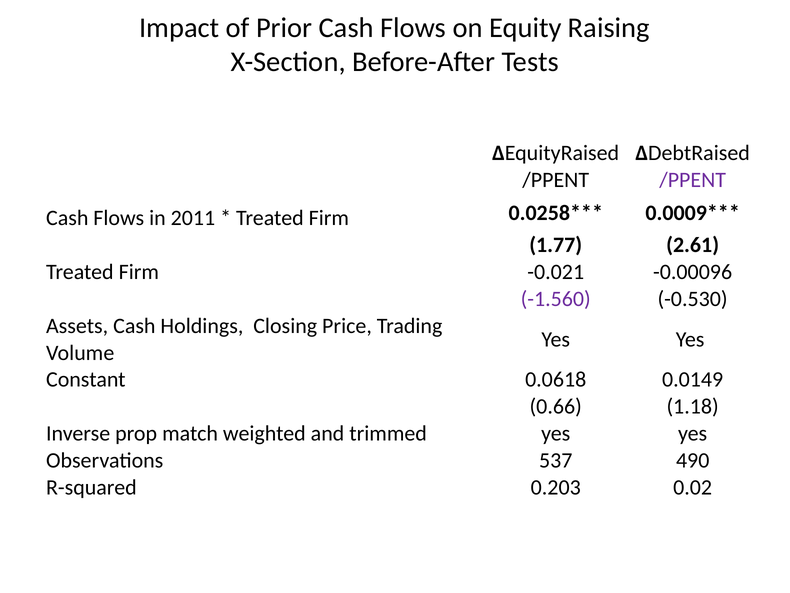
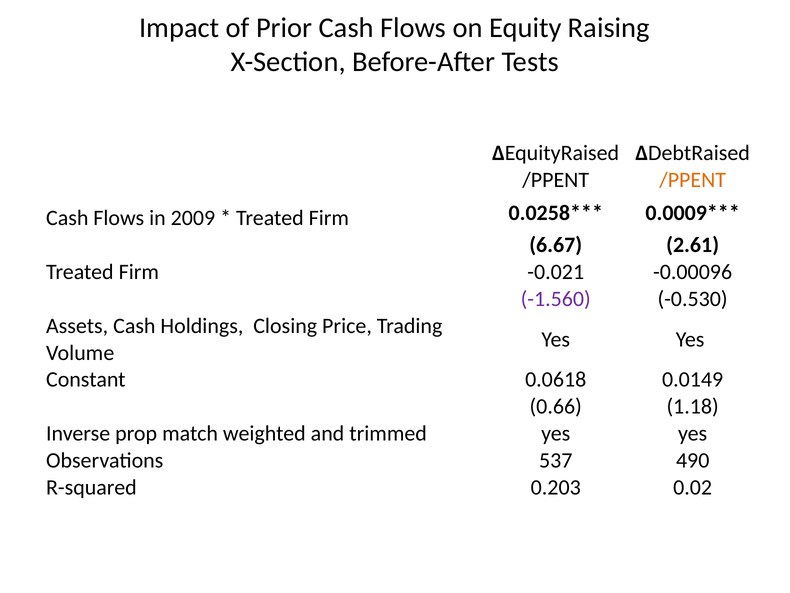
/PPENT at (693, 180) colour: purple -> orange
2011: 2011 -> 2009
1.77: 1.77 -> 6.67
